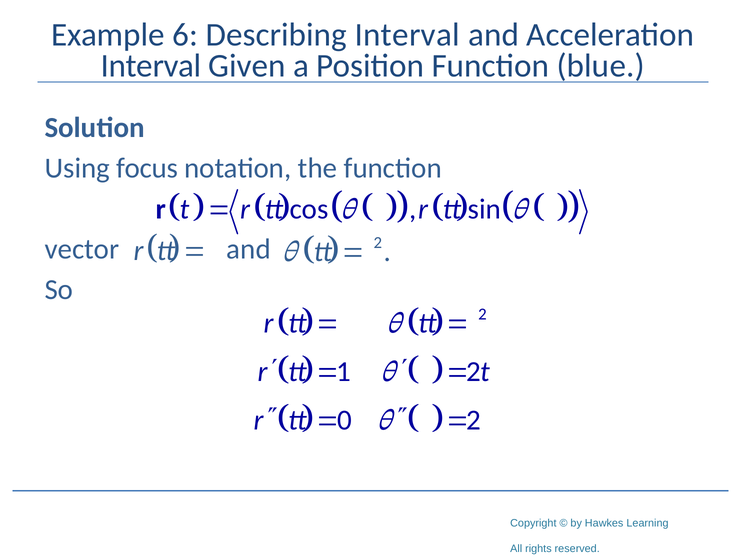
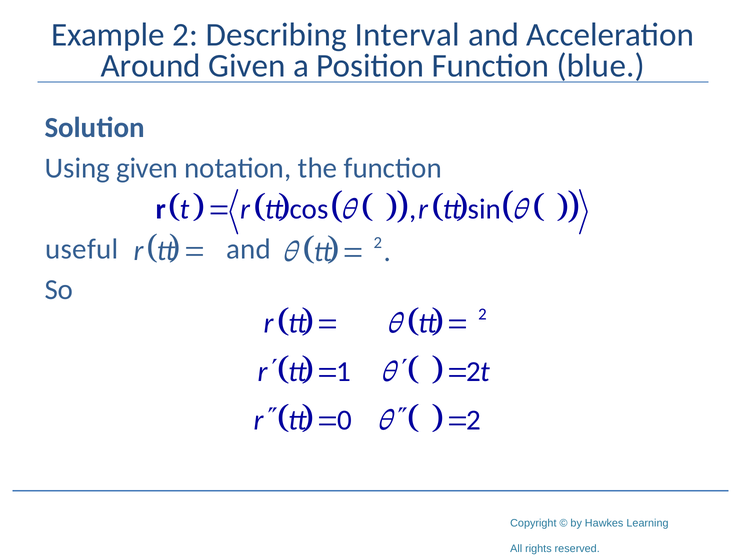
Example 6: 6 -> 2
Interval at (151, 66): Interval -> Around
Using focus: focus -> given
vector: vector -> useful
